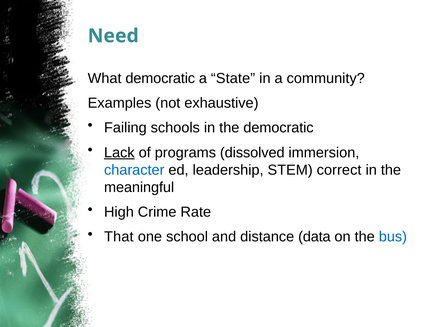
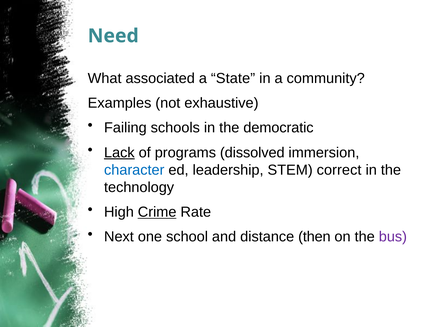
What democratic: democratic -> associated
meaningful: meaningful -> technology
Crime underline: none -> present
That: That -> Next
data: data -> then
bus colour: blue -> purple
